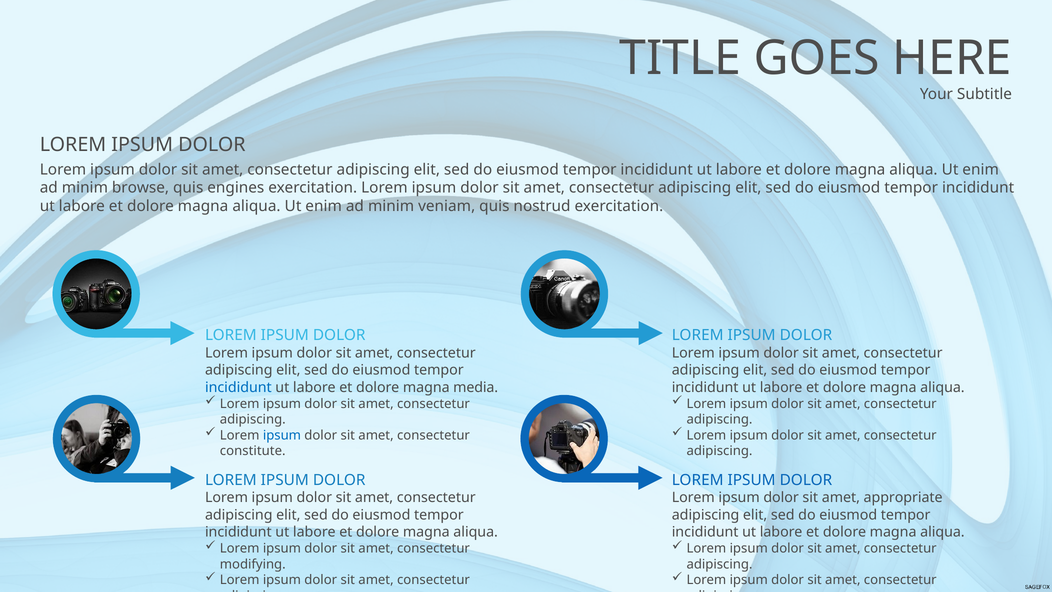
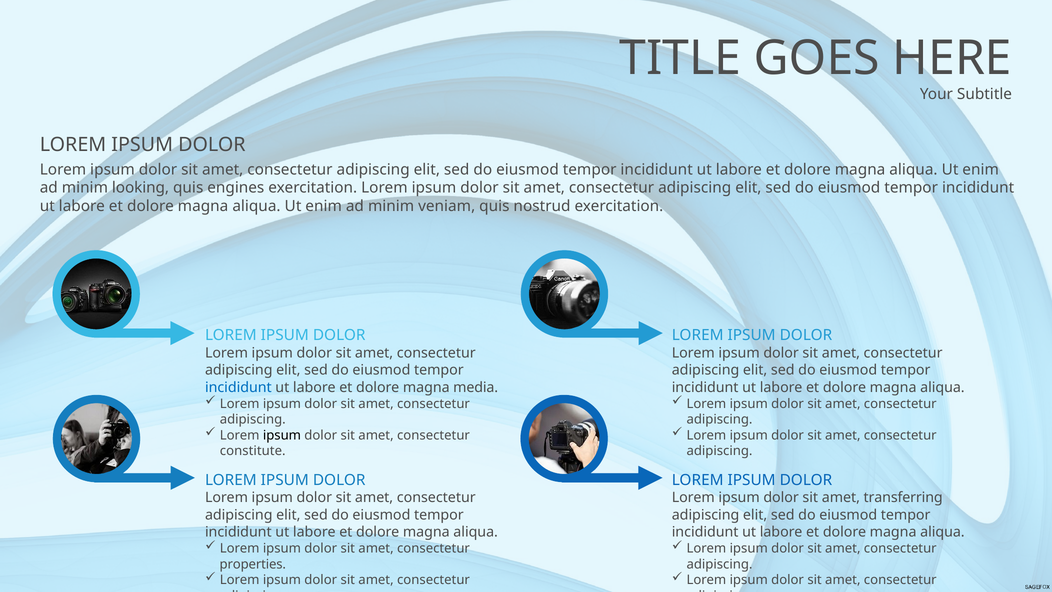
browse: browse -> looking
ipsum at (282, 435) colour: blue -> black
appropriate: appropriate -> transferring
modifying: modifying -> properties
